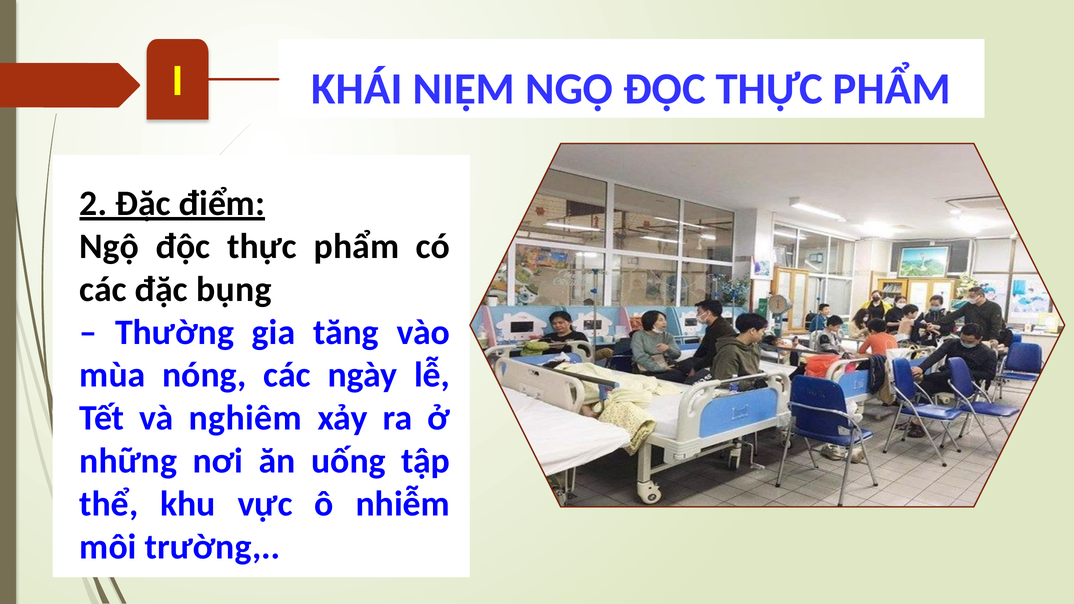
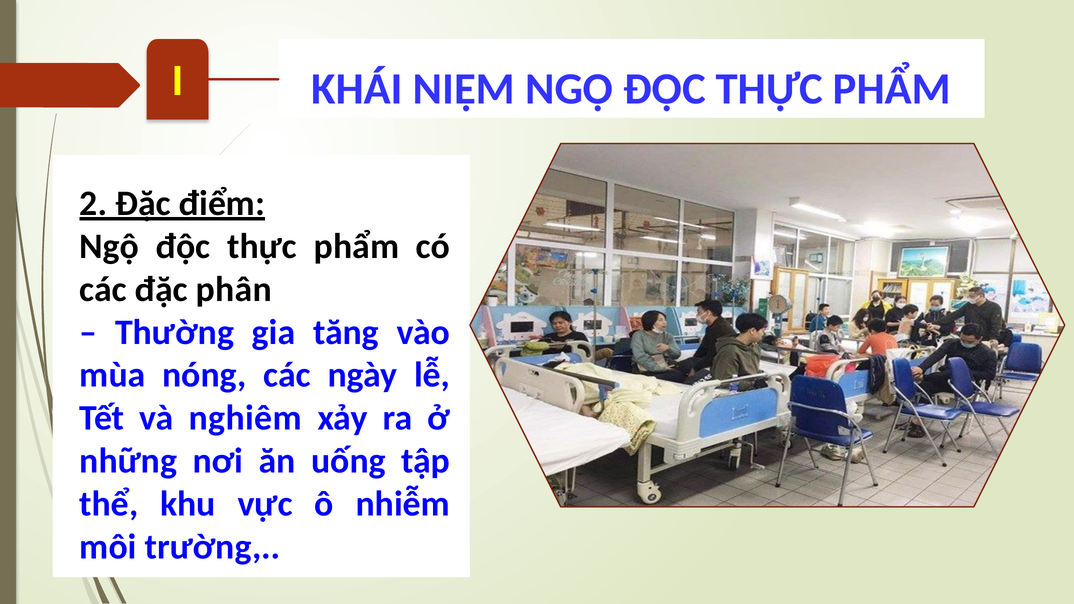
bụng: bụng -> phân
